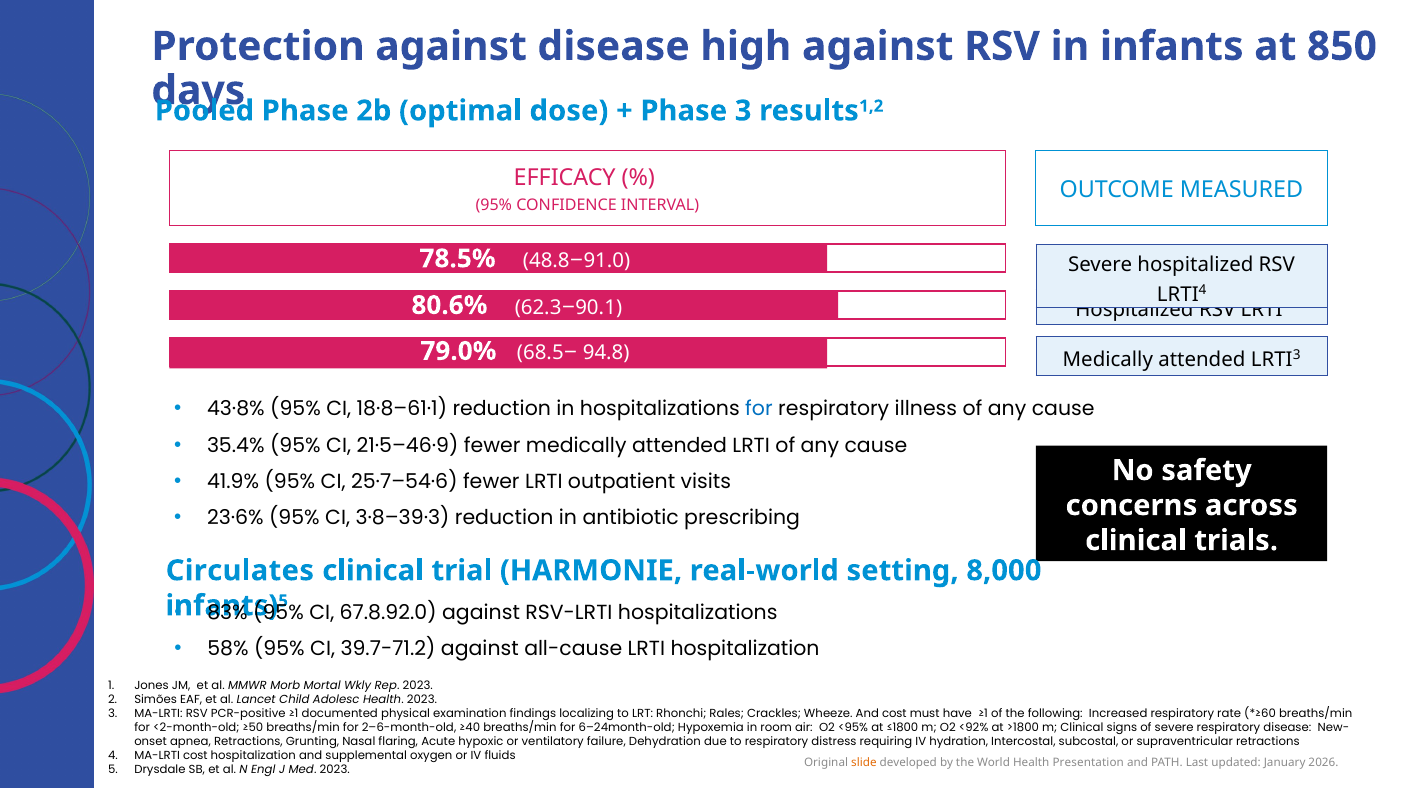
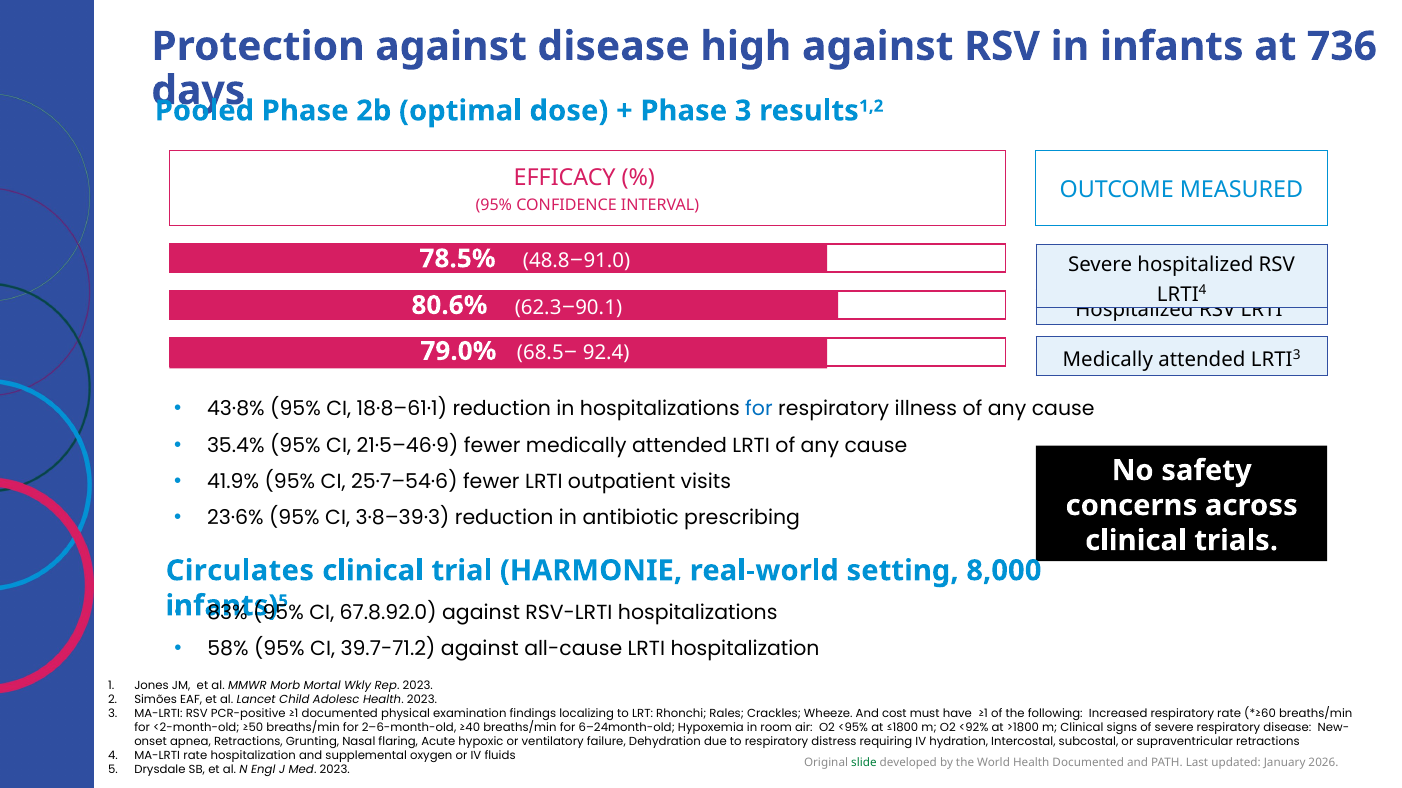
850: 850 -> 736
94.8: 94.8 -> 92.4
MA-LRTI cost: cost -> rate
slide colour: orange -> green
Health Presentation: Presentation -> Documented
